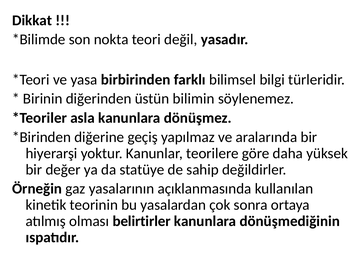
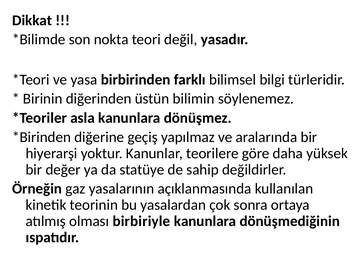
belirtirler: belirtirler -> birbiriyle
